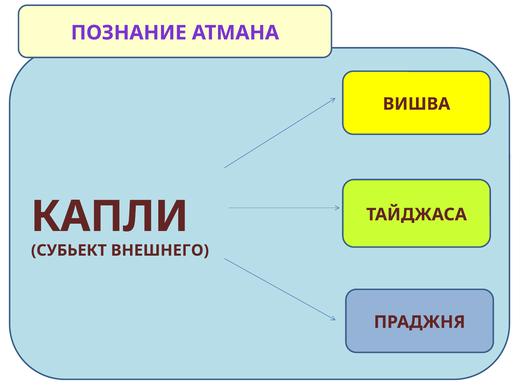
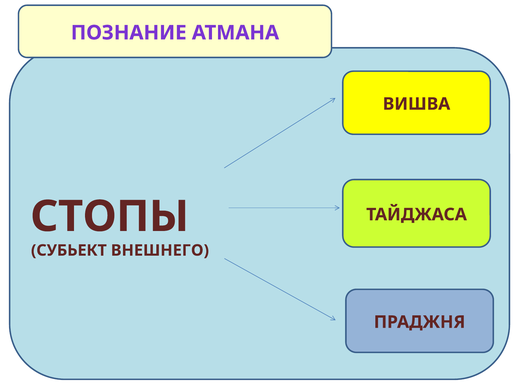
КАПЛИ: КАПЛИ -> СТОПЫ
